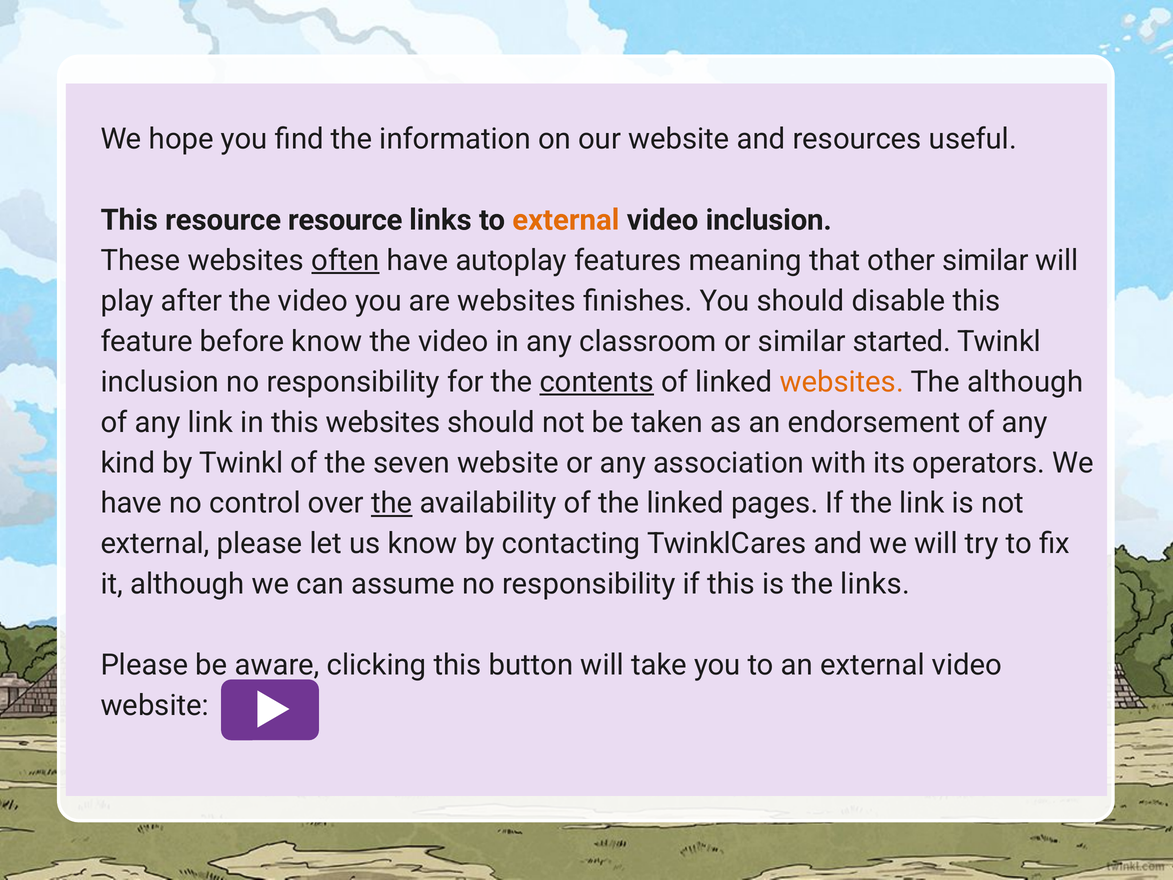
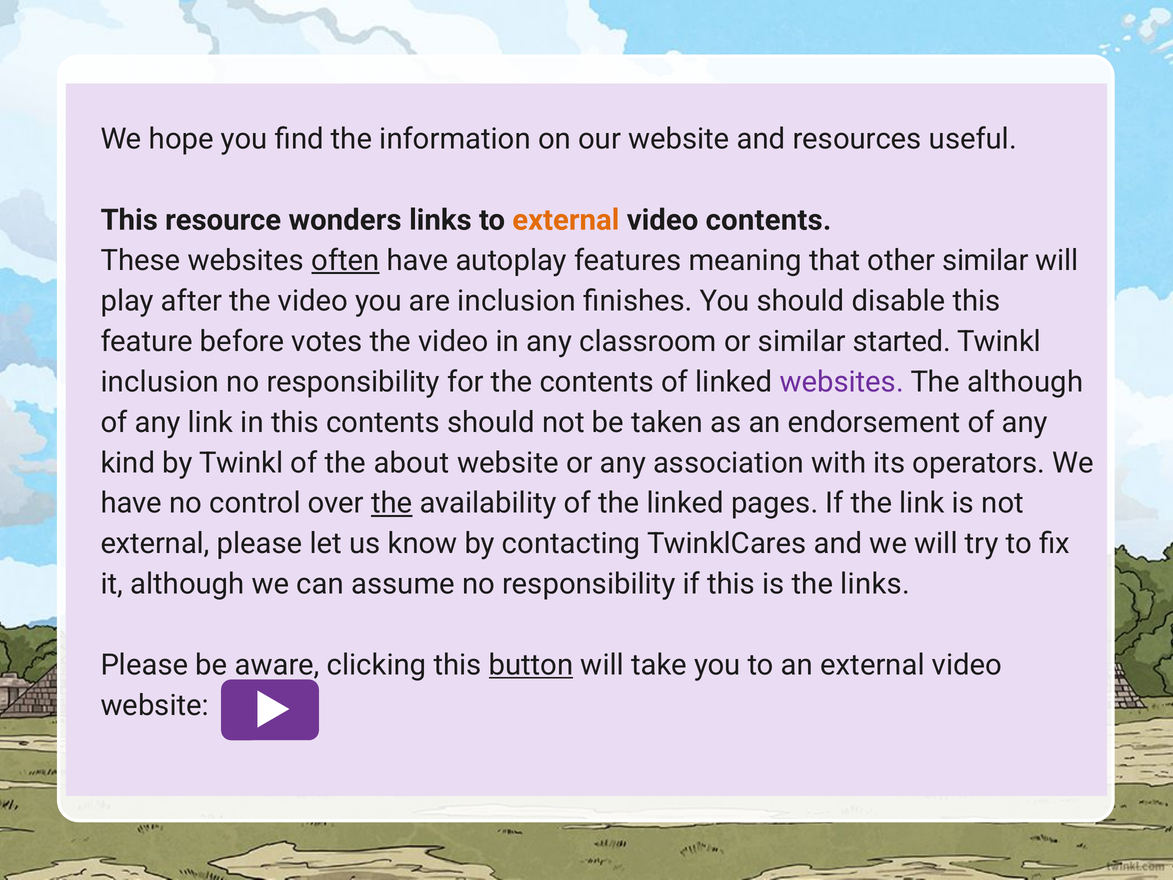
resource resource: resource -> wonders
video inclusion: inclusion -> contents
are websites: websites -> inclusion
before know: know -> votes
contents at (597, 382) underline: present -> none
websites at (842, 382) colour: orange -> purple
this websites: websites -> contents
seven: seven -> about
button underline: none -> present
